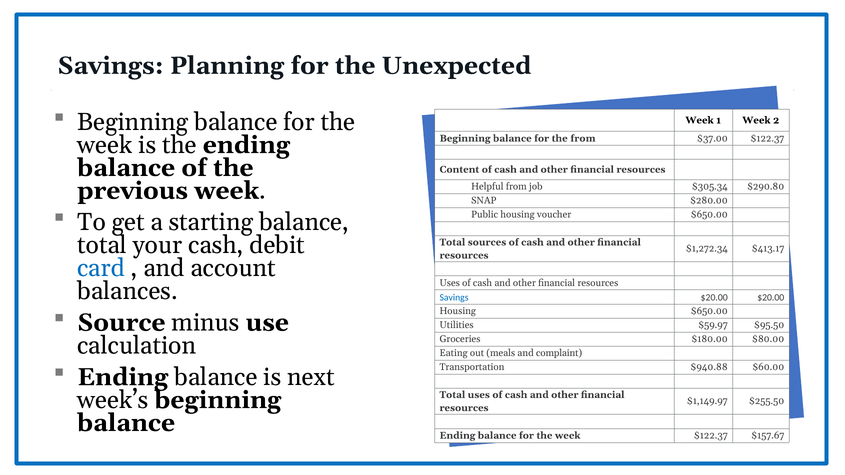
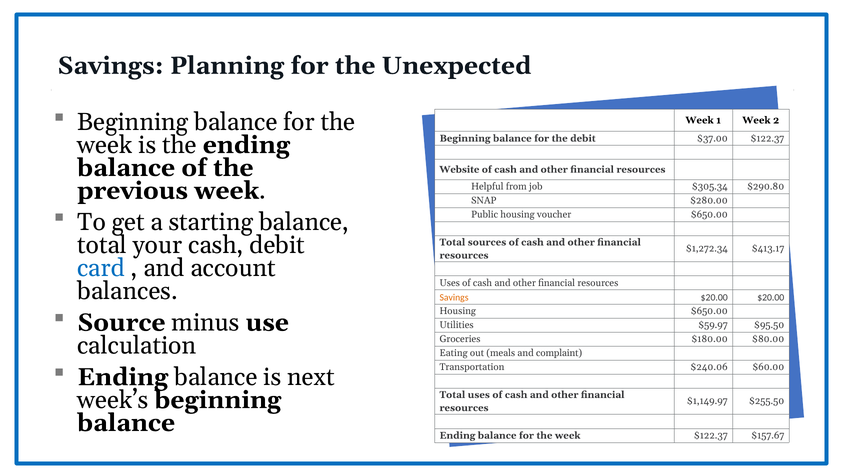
the from: from -> debit
Content: Content -> Website
Savings at (454, 298) colour: blue -> orange
$940.88: $940.88 -> $240.06
